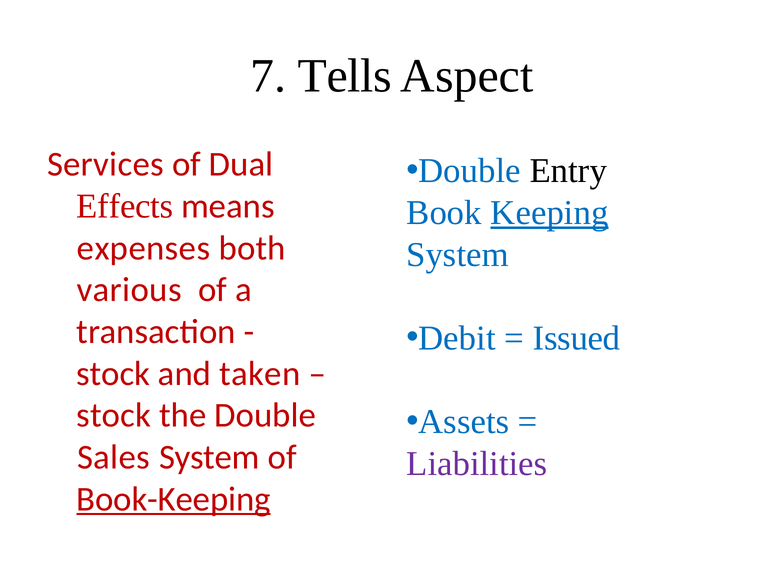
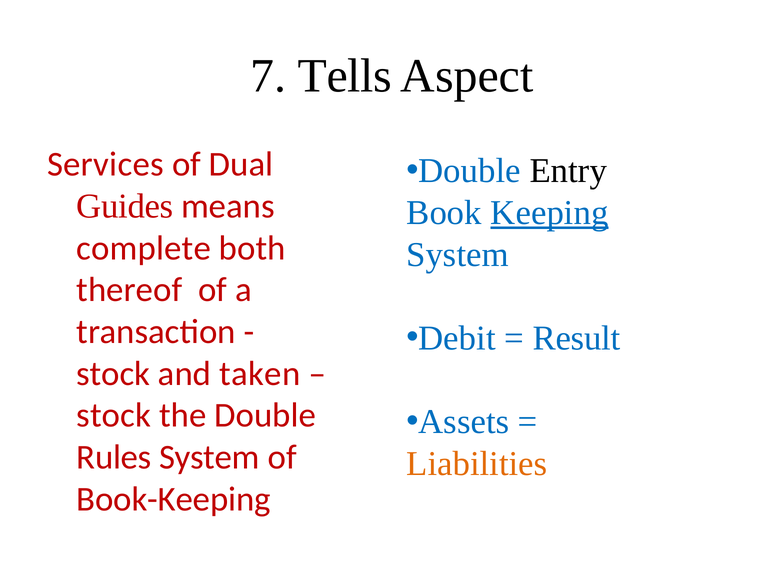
Effects: Effects -> Guides
expenses: expenses -> complete
various: various -> thereof
Issued: Issued -> Result
Sales: Sales -> Rules
Liabilities colour: purple -> orange
Book-Keeping underline: present -> none
